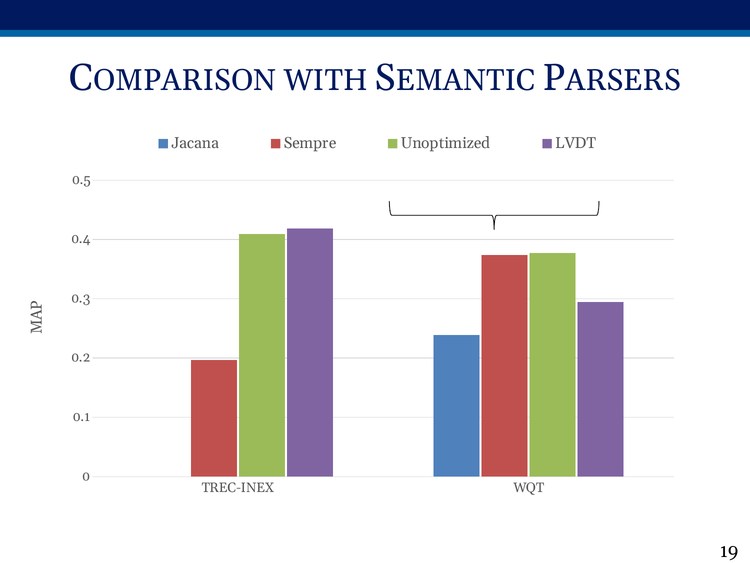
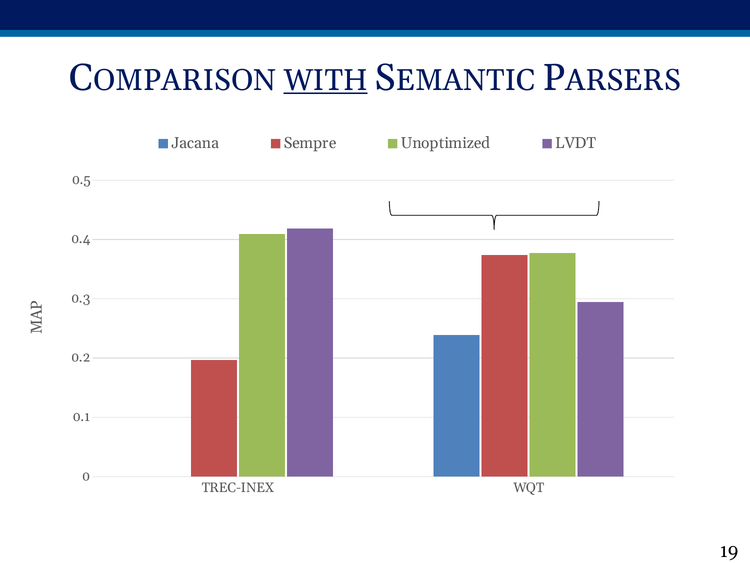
WITH underline: none -> present
